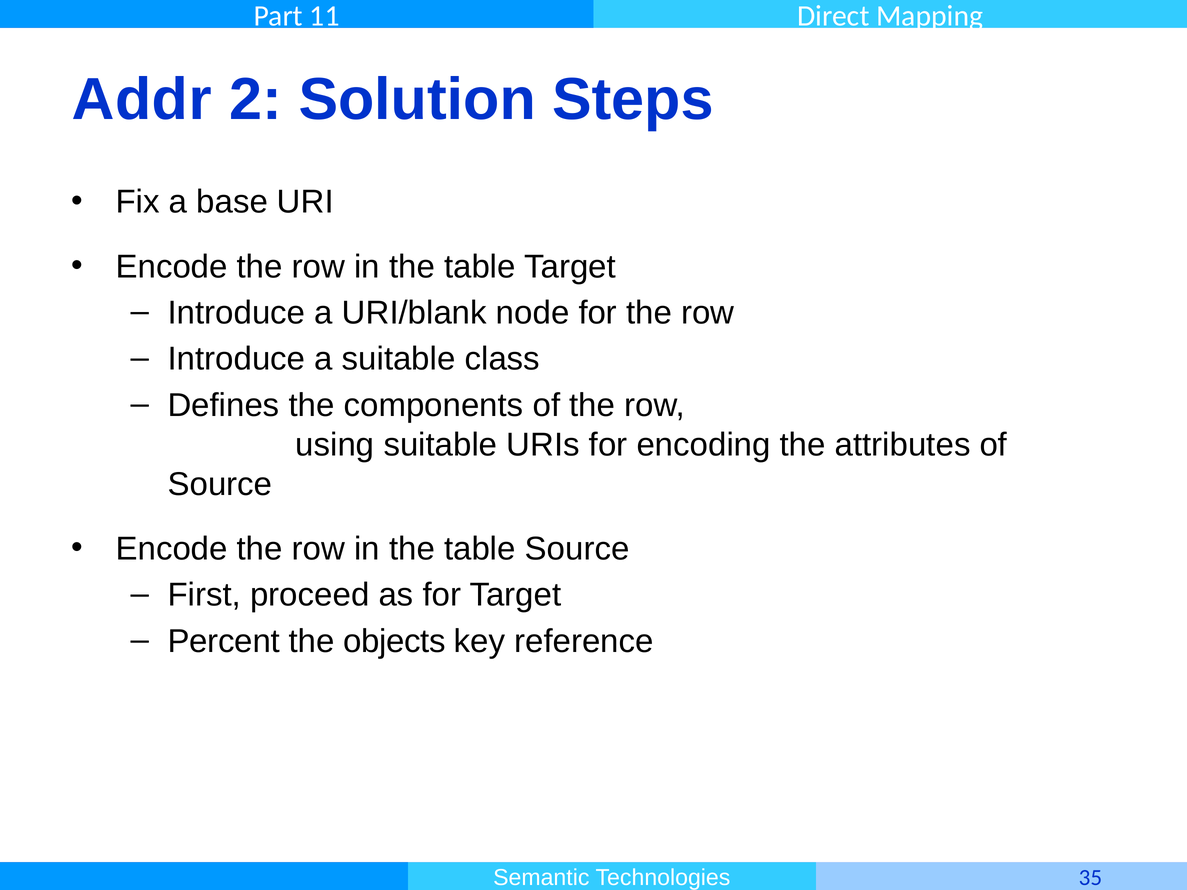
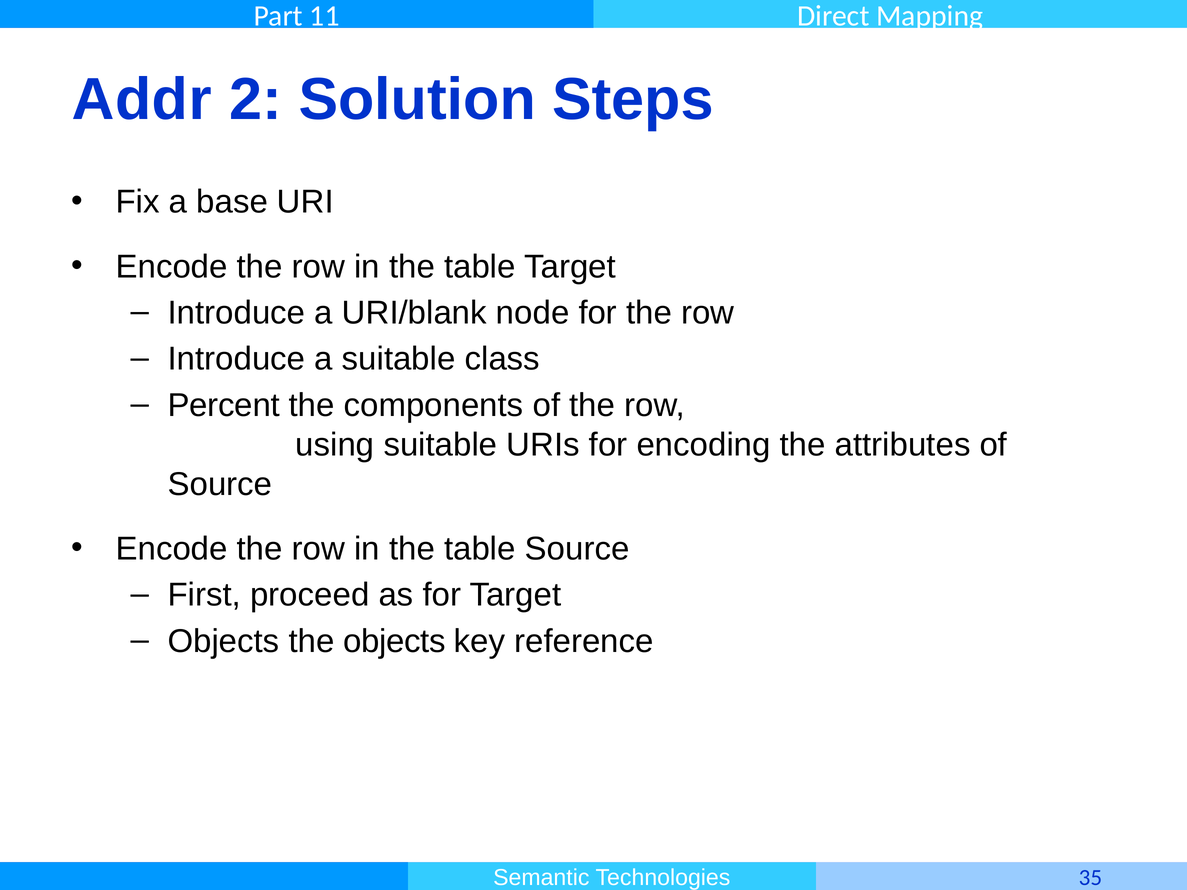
Defines: Defines -> Percent
Percent at (224, 641): Percent -> Objects
